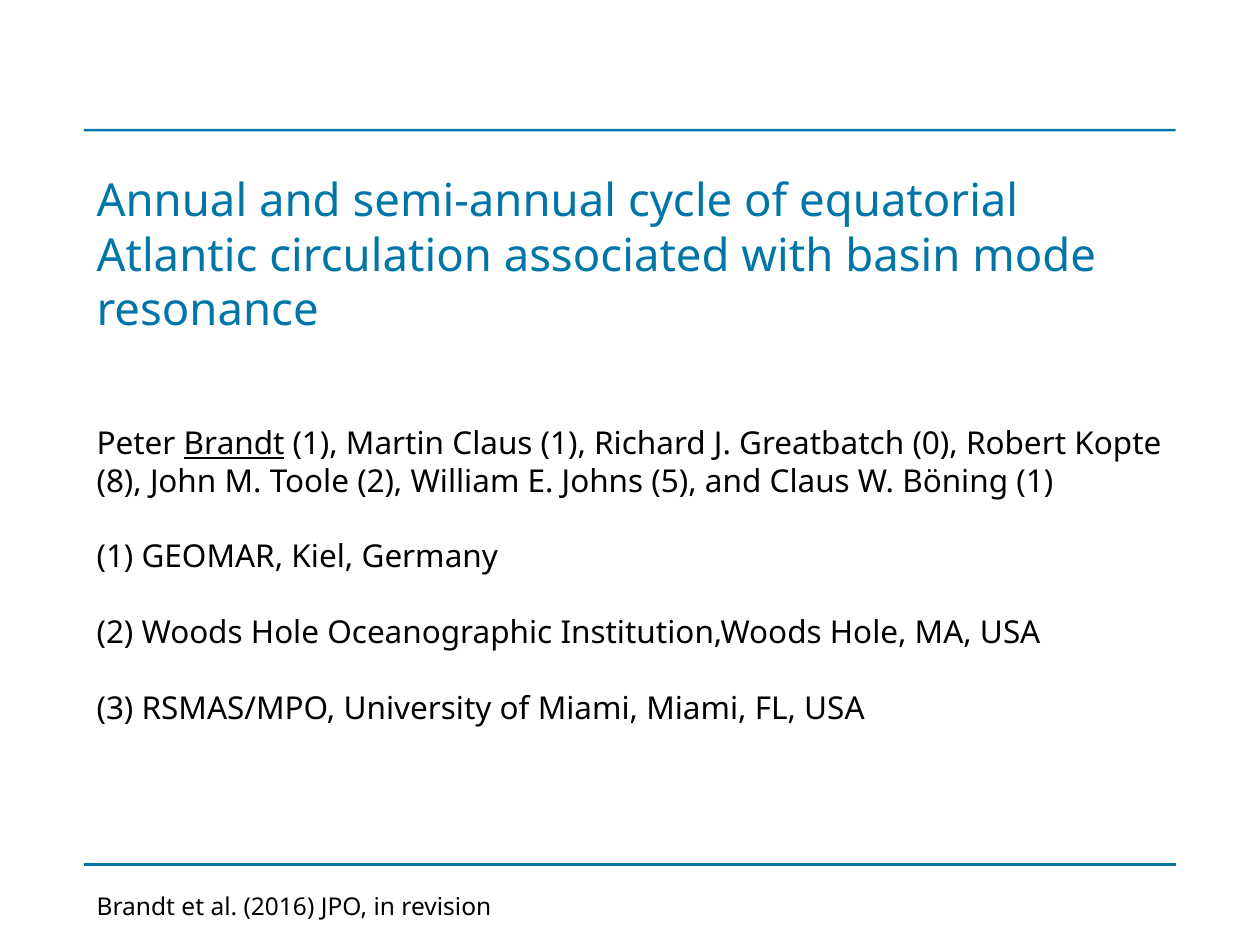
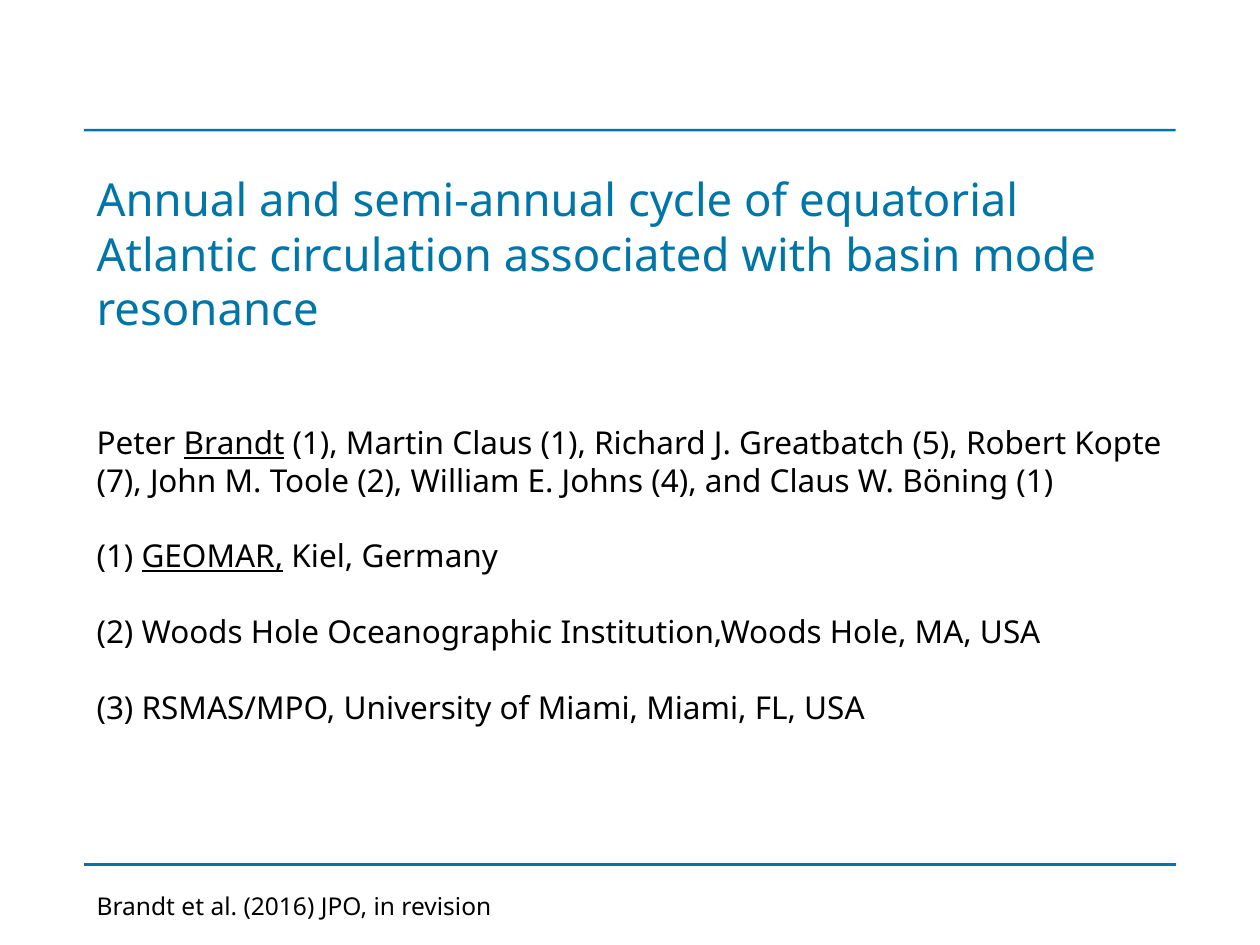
0: 0 -> 5
8: 8 -> 7
5: 5 -> 4
GEOMAR underline: none -> present
